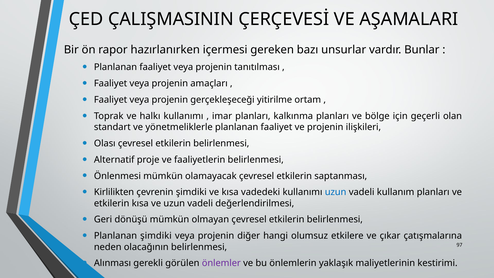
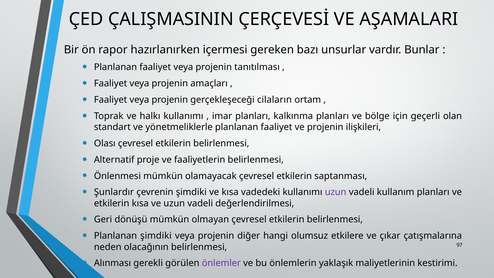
yitirilme: yitirilme -> cilaların
Kirlilikten: Kirlilikten -> Şunlardır
uzun at (336, 192) colour: blue -> purple
